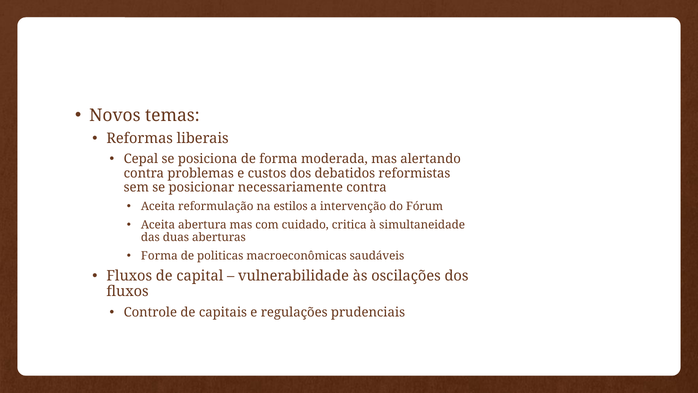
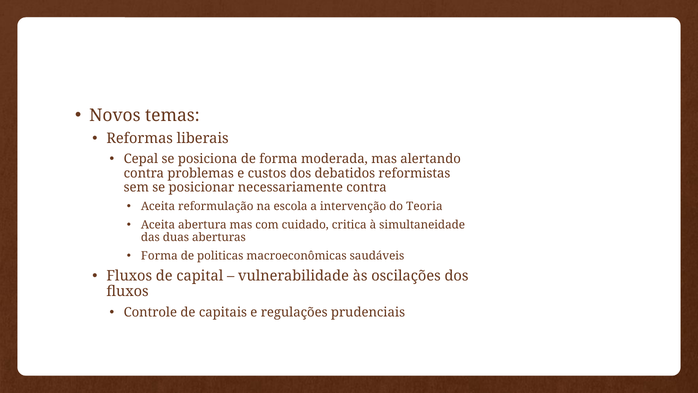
estilos: estilos -> escola
Fórum: Fórum -> Teoria
